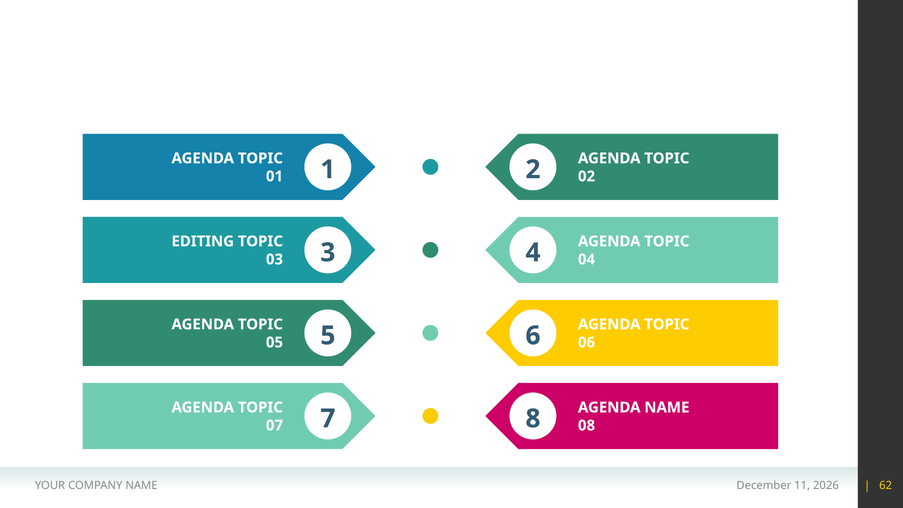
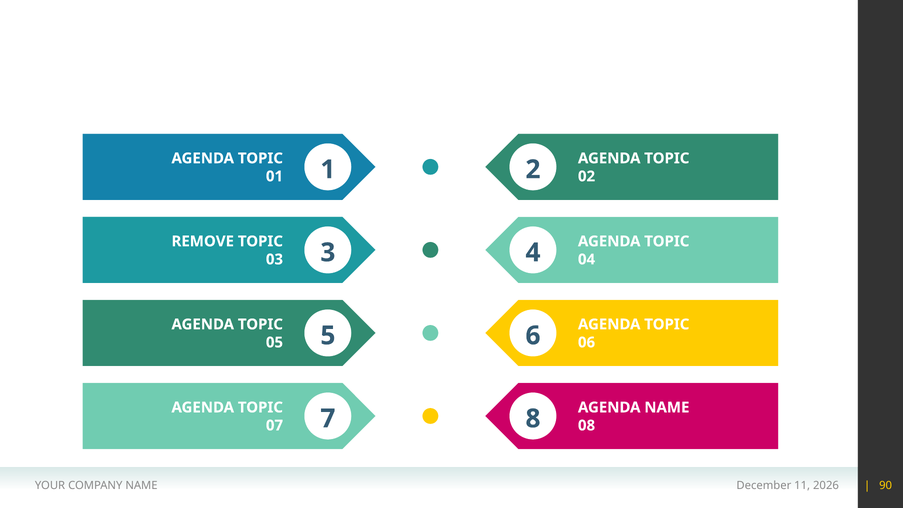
EDITING: EDITING -> REMOVE
62: 62 -> 90
